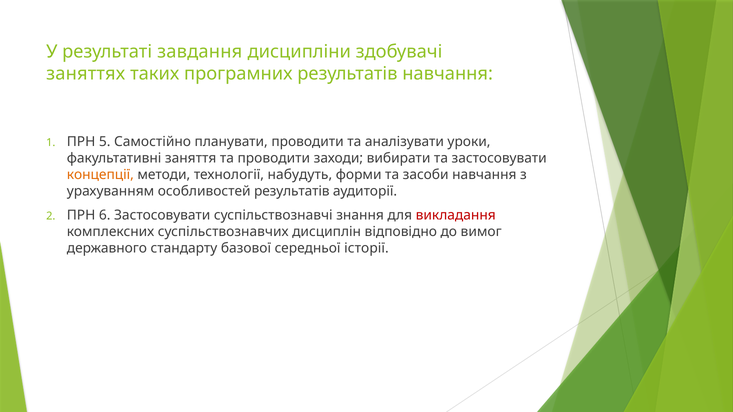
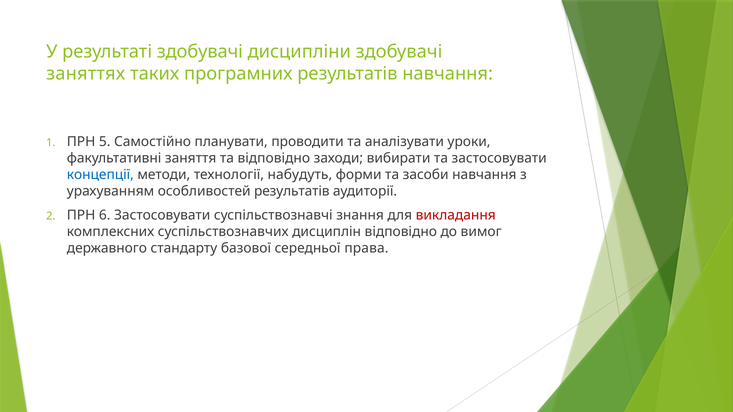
результаті завдання: завдання -> здобувачі
та проводити: проводити -> відповідно
концепції colour: orange -> blue
історії: історії -> права
